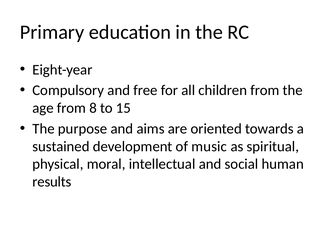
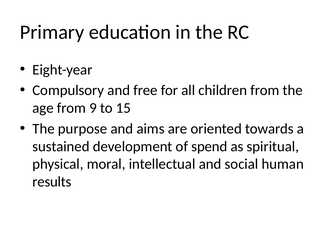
8: 8 -> 9
music: music -> spend
